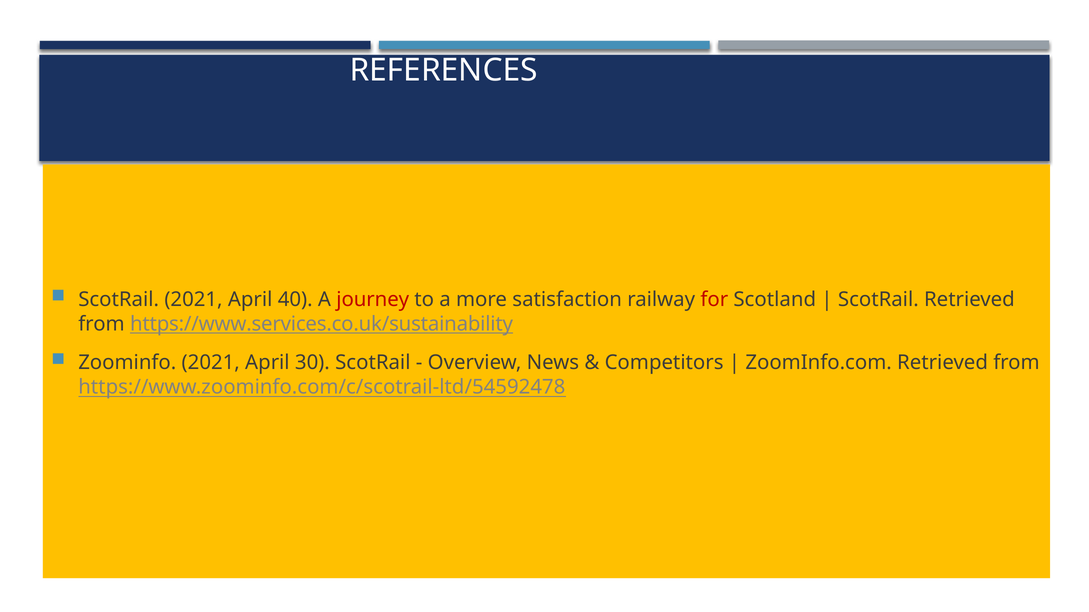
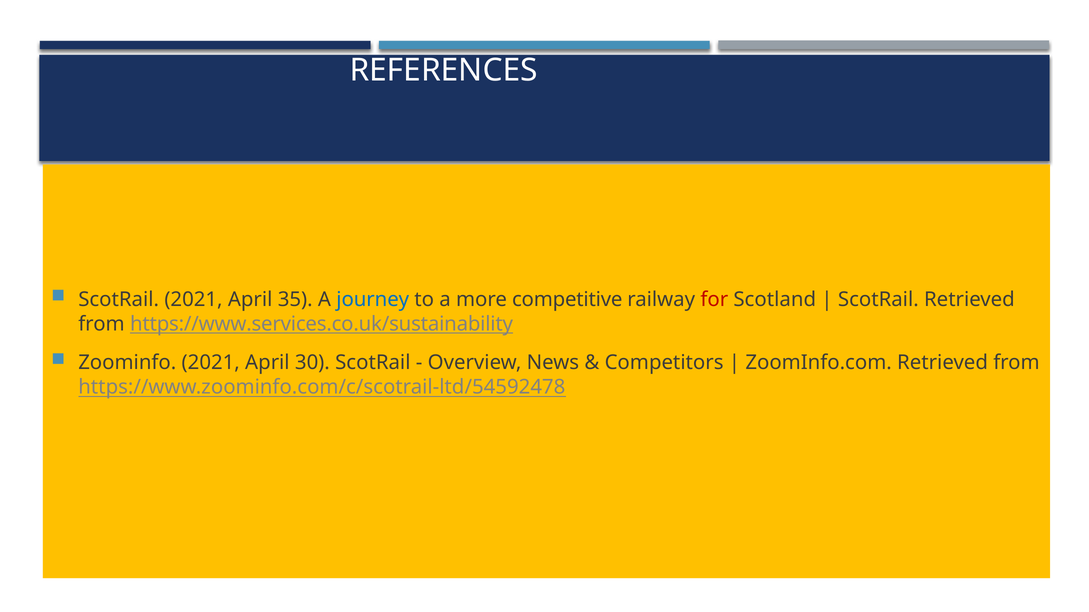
40: 40 -> 35
journey colour: red -> blue
satisfaction: satisfaction -> competitive
